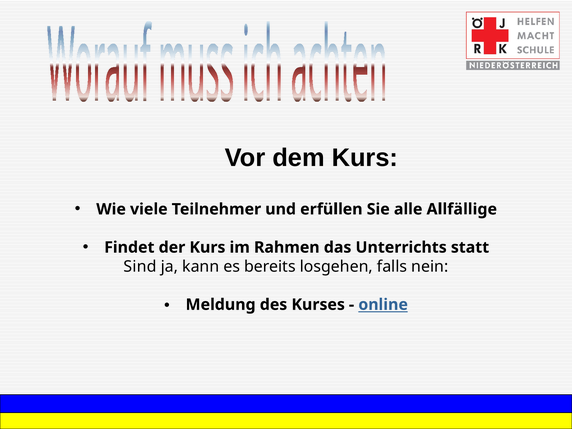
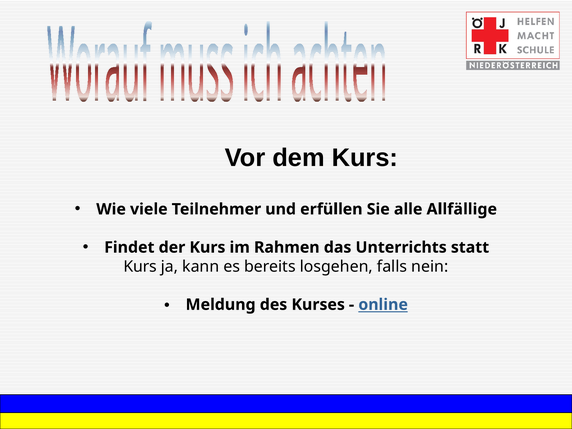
Sind at (140, 266): Sind -> Kurs
